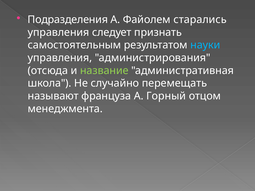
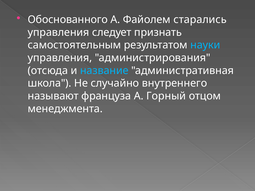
Подразделения: Подразделения -> Обоснованного
название colour: light green -> light blue
перемещать: перемещать -> внутреннего
